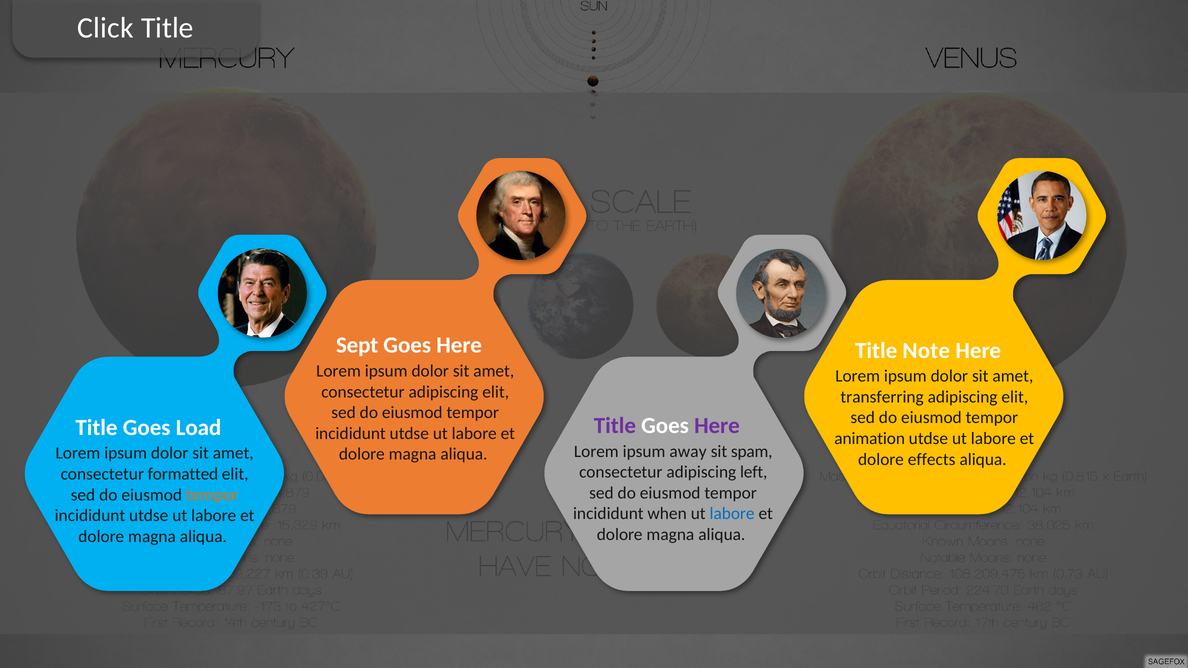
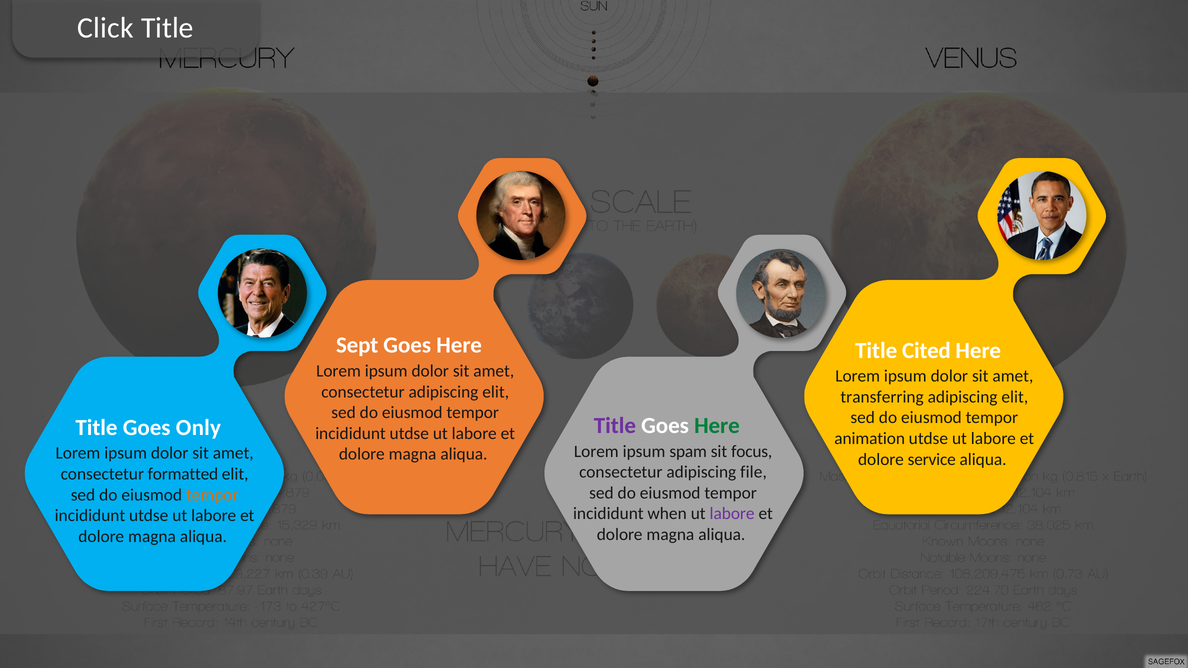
Note: Note -> Cited
Here at (717, 426) colour: purple -> green
Load: Load -> Only
away: away -> spam
spam: spam -> focus
effects: effects -> service
left: left -> file
labore at (732, 514) colour: blue -> purple
